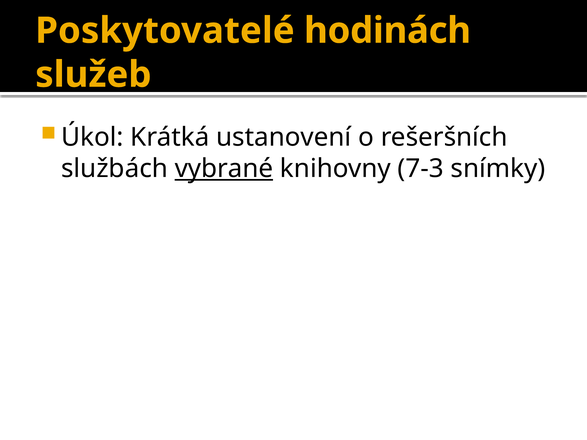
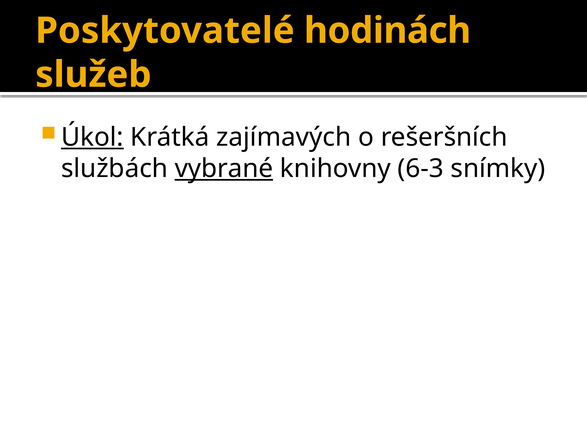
Úkol underline: none -> present
ustanovení: ustanovení -> zajímavých
7-3: 7-3 -> 6-3
